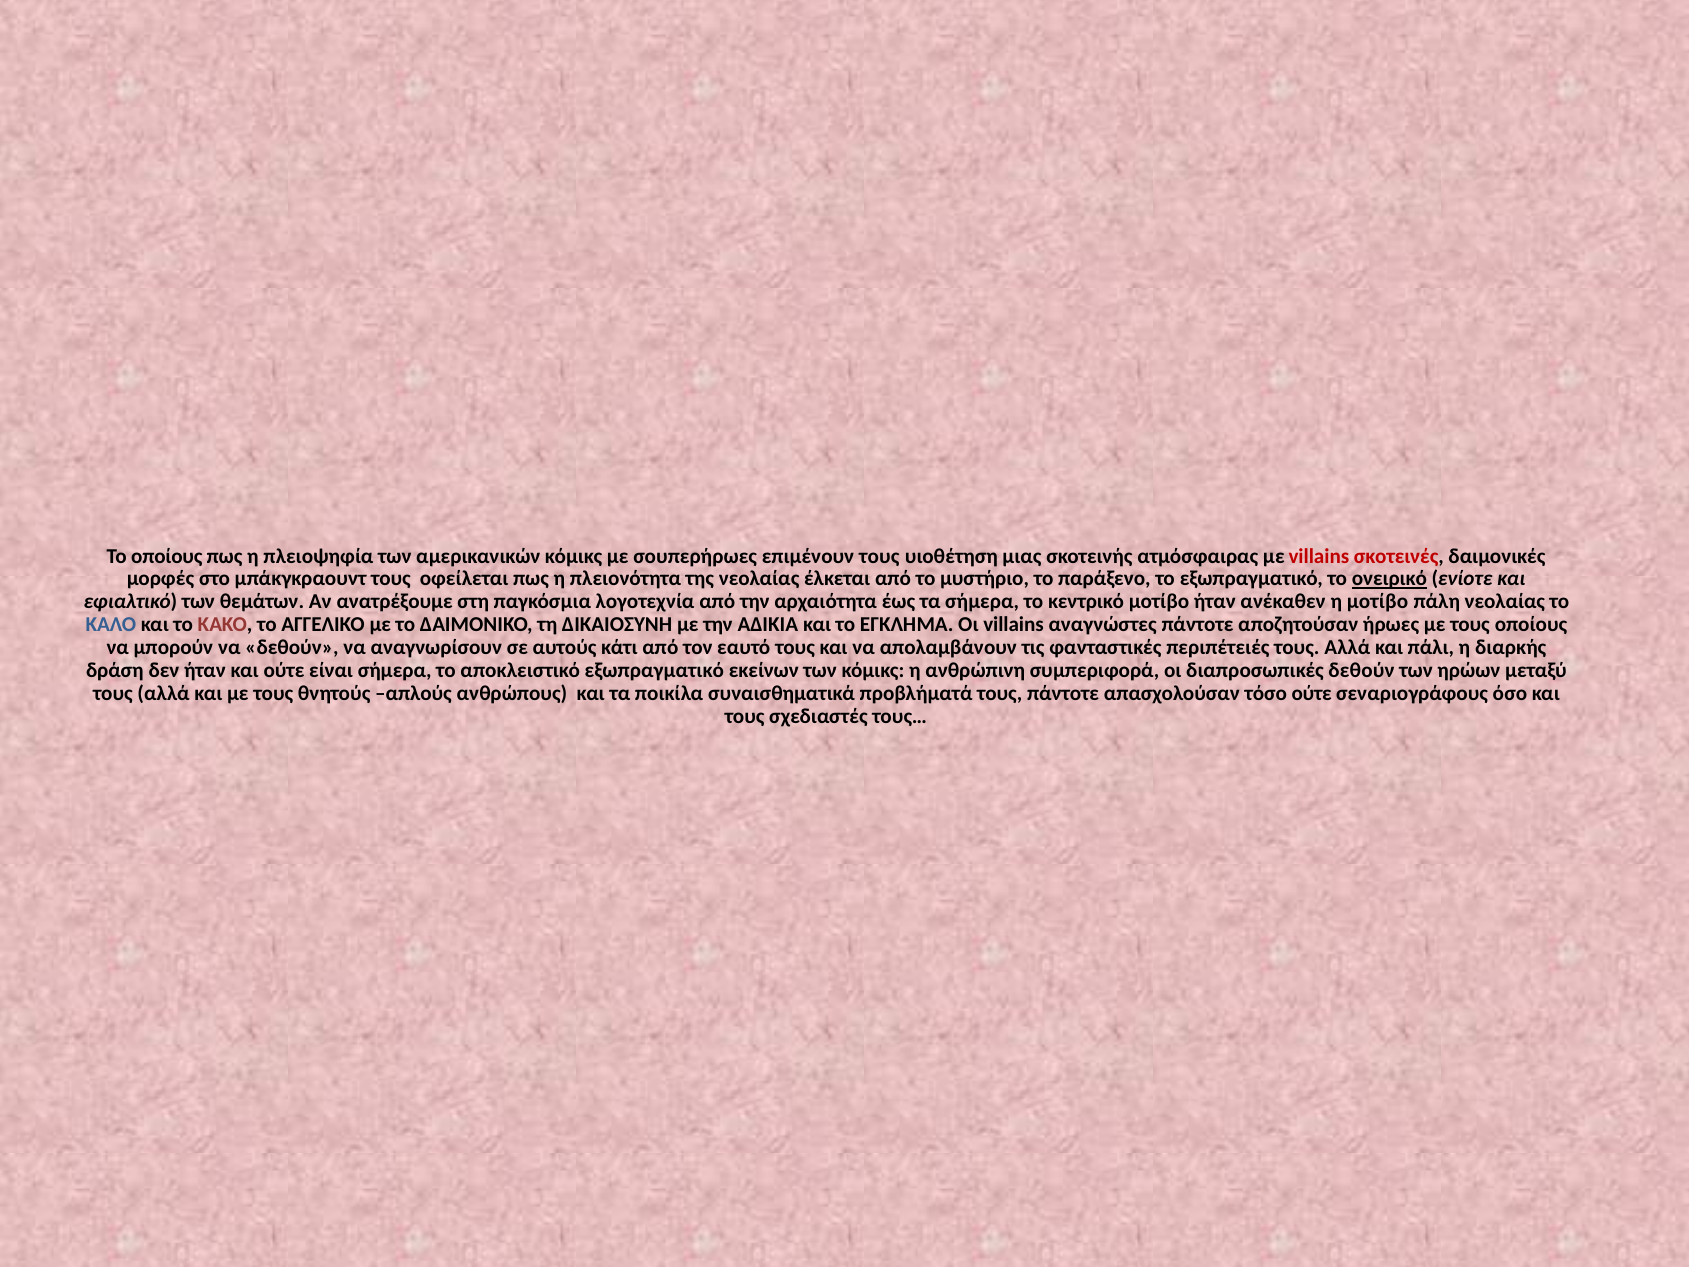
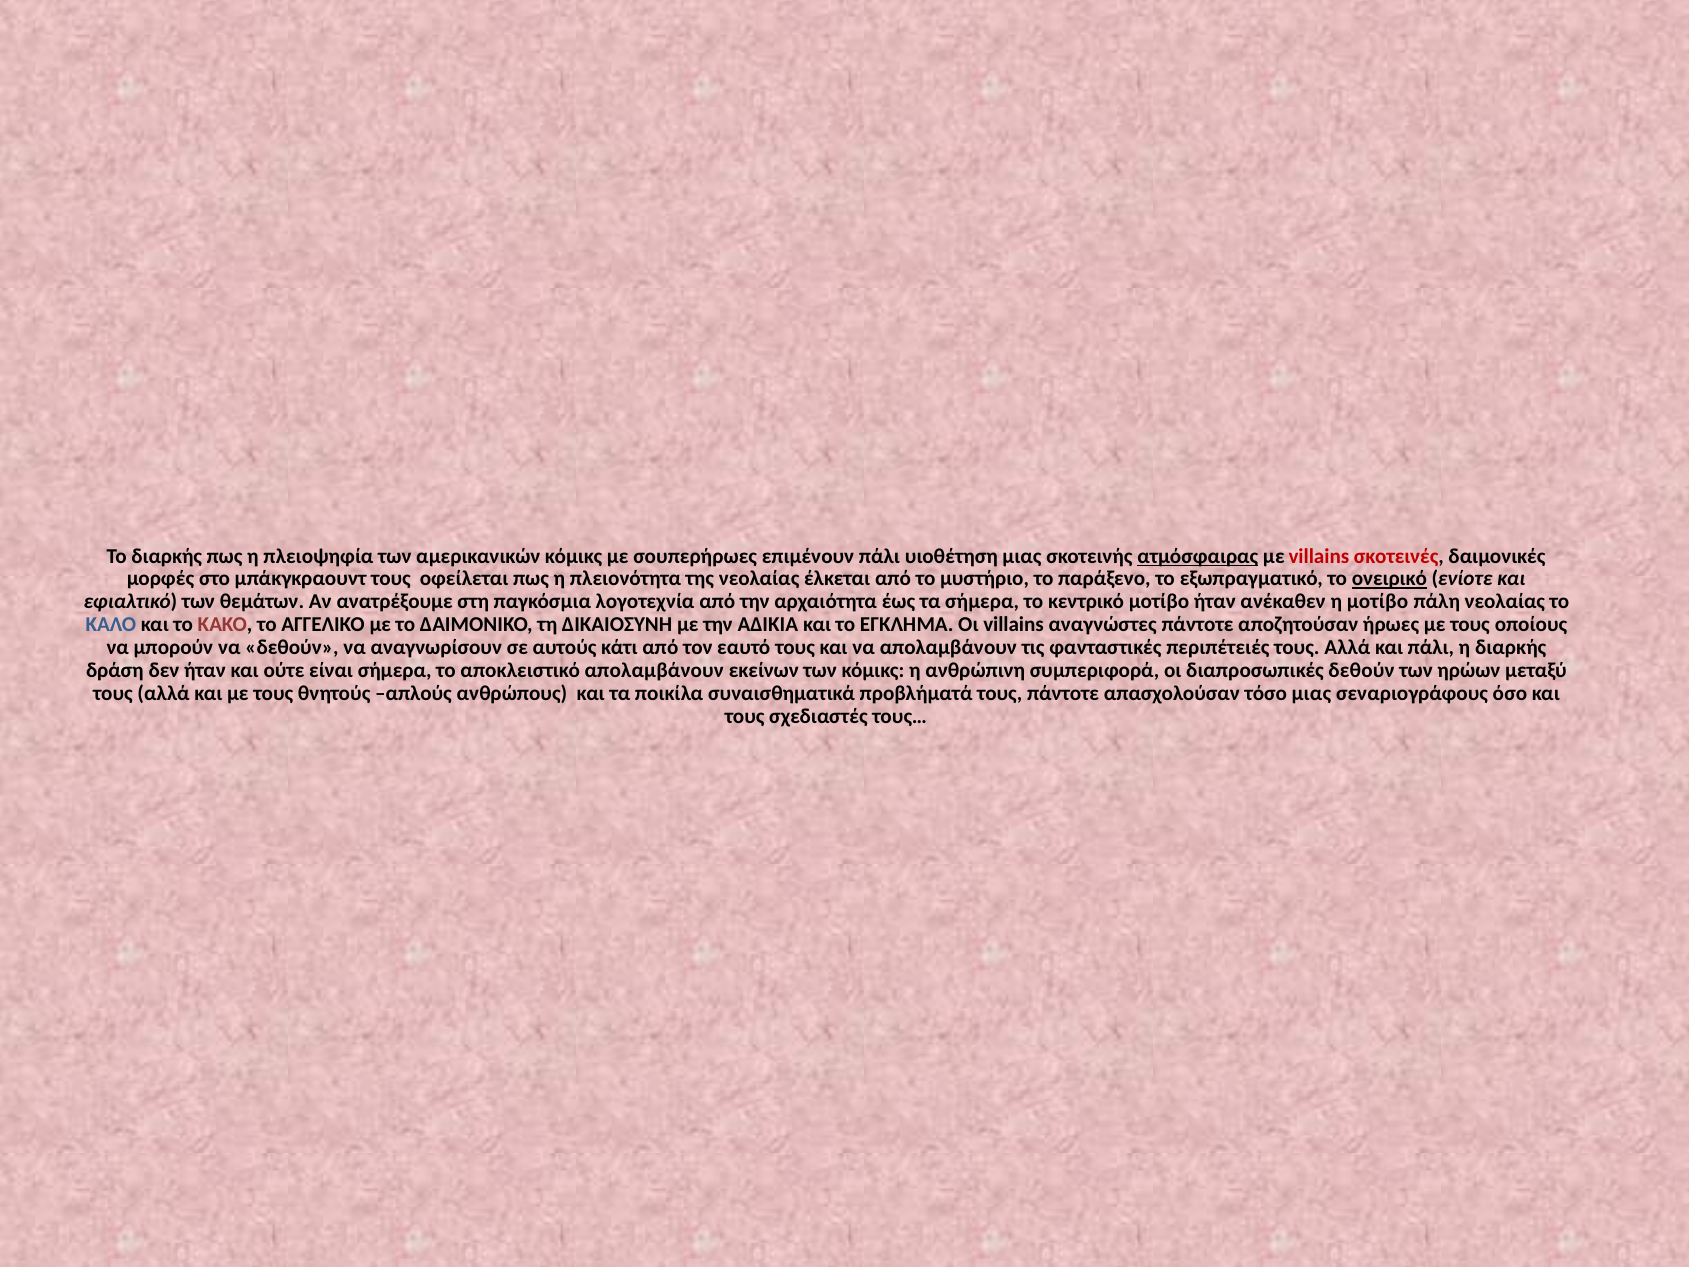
Το οποίους: οποίους -> διαρκής
επιμένουν τους: τους -> πάλι
ατμόσφαιρας underline: none -> present
αποκλειστικό εξωπραγματικό: εξωπραγματικό -> απολαμβάνουν
τόσο ούτε: ούτε -> μιας
